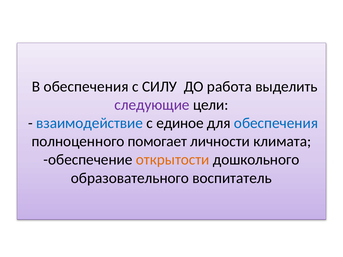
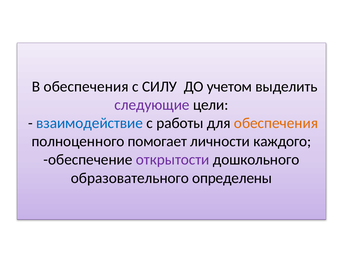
работа: работа -> учетом
единое: единое -> работы
обеспечения at (276, 123) colour: blue -> orange
климата: климата -> каждого
открытости colour: orange -> purple
воспитатель: воспитатель -> определены
